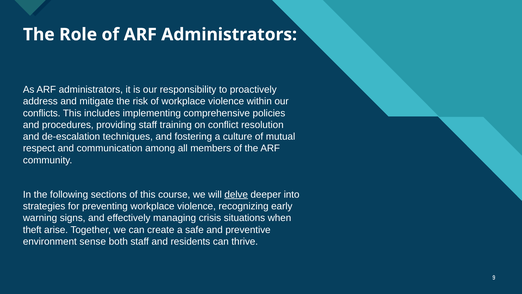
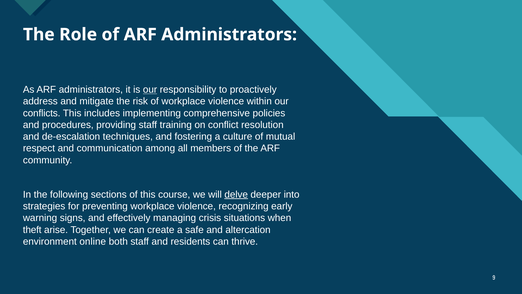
our at (150, 89) underline: none -> present
preventive: preventive -> altercation
sense: sense -> online
